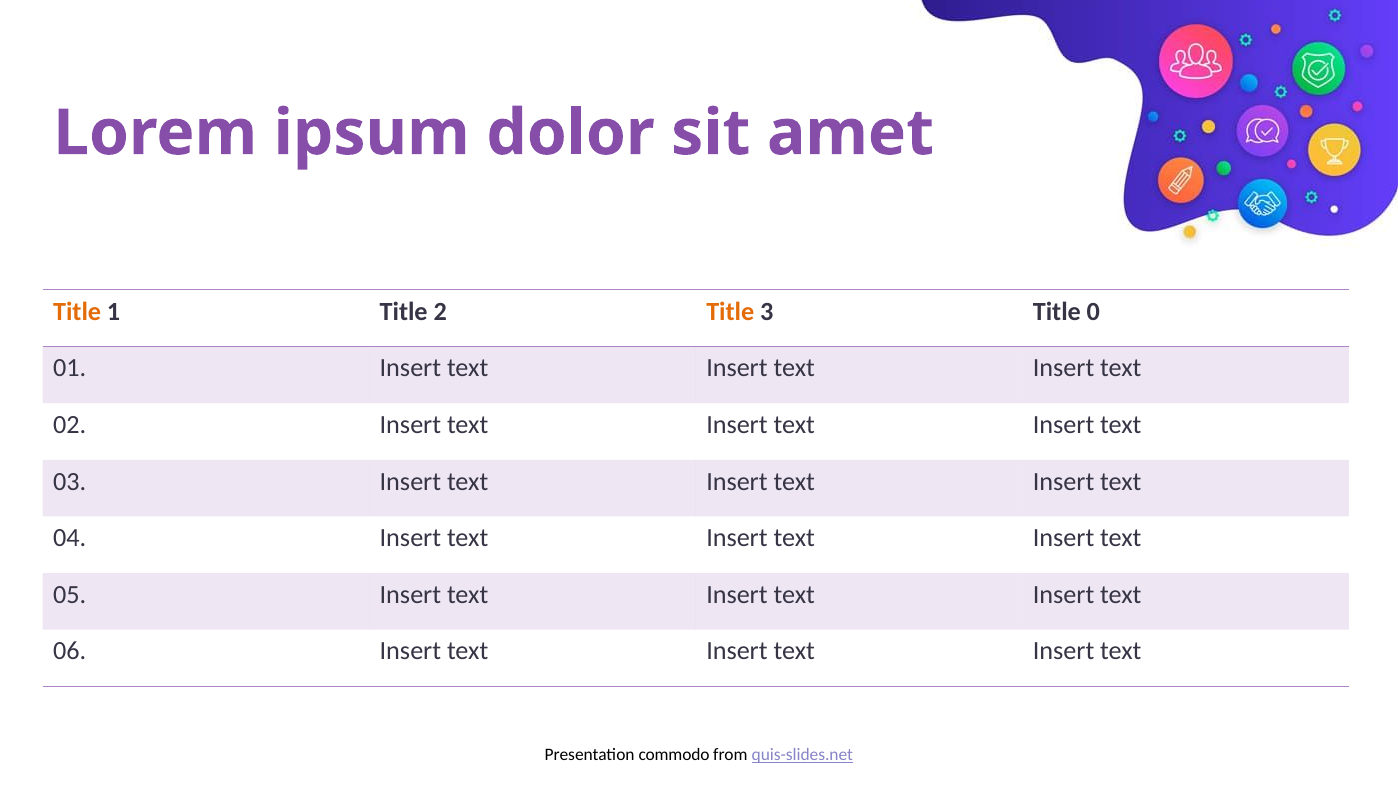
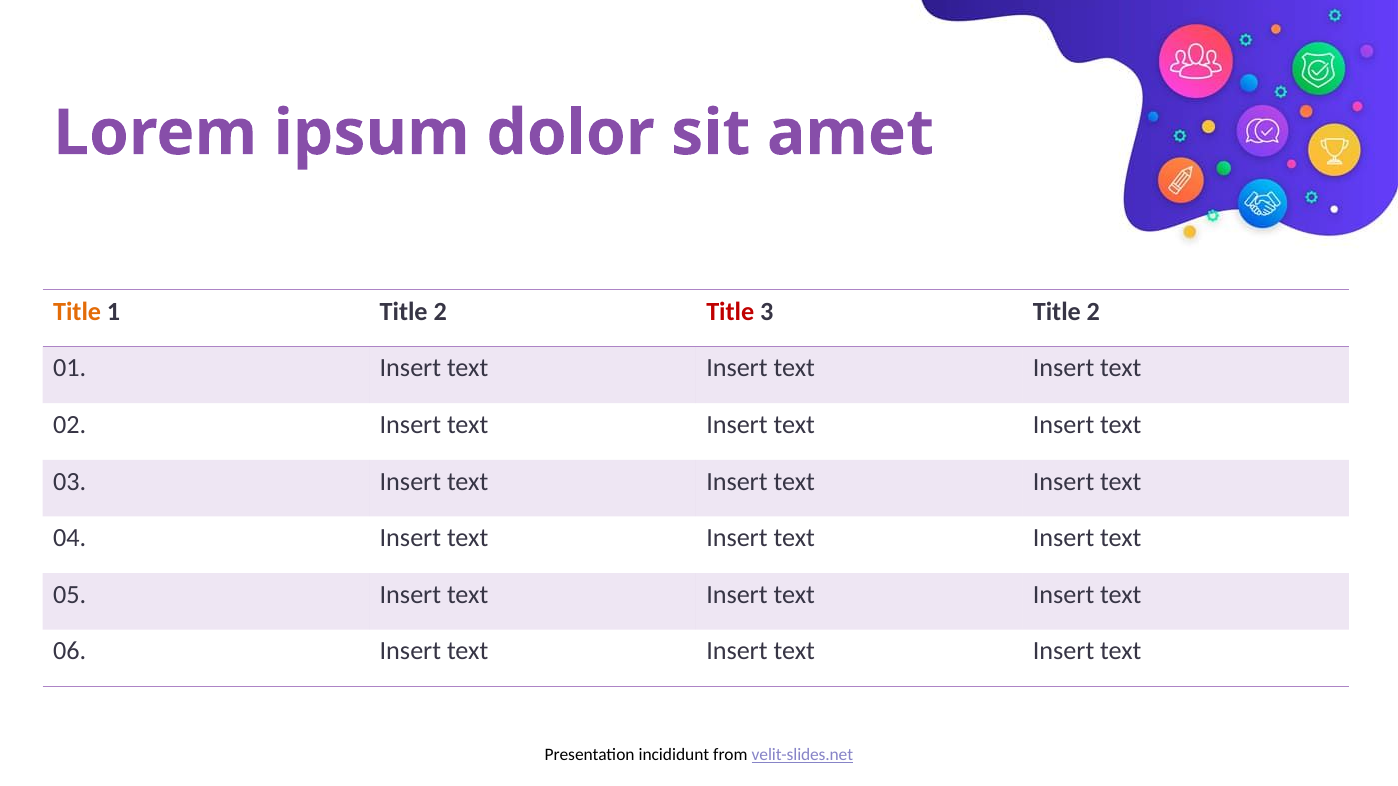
Title at (730, 312) colour: orange -> red
3 Title 0: 0 -> 2
commodo: commodo -> incididunt
quis-slides.net: quis-slides.net -> velit-slides.net
